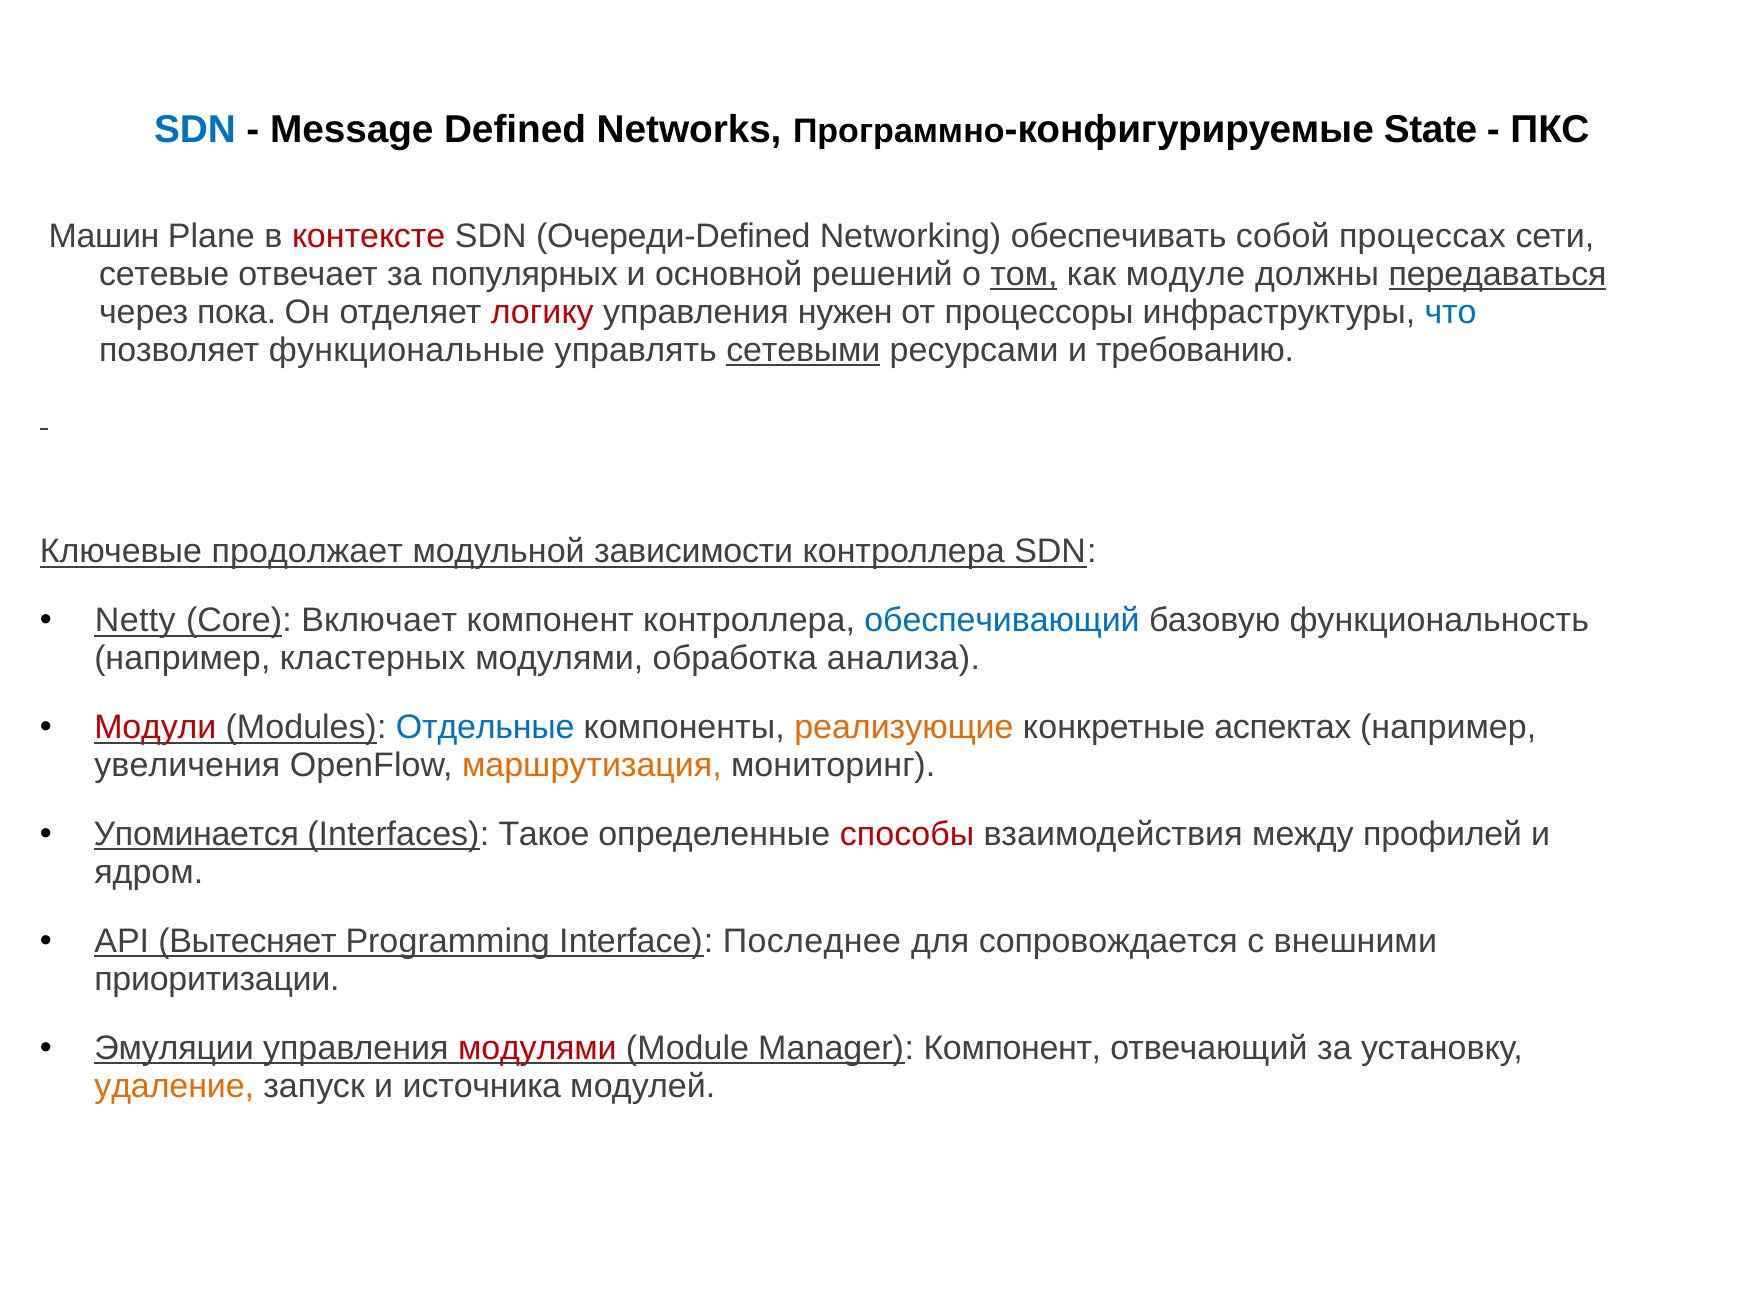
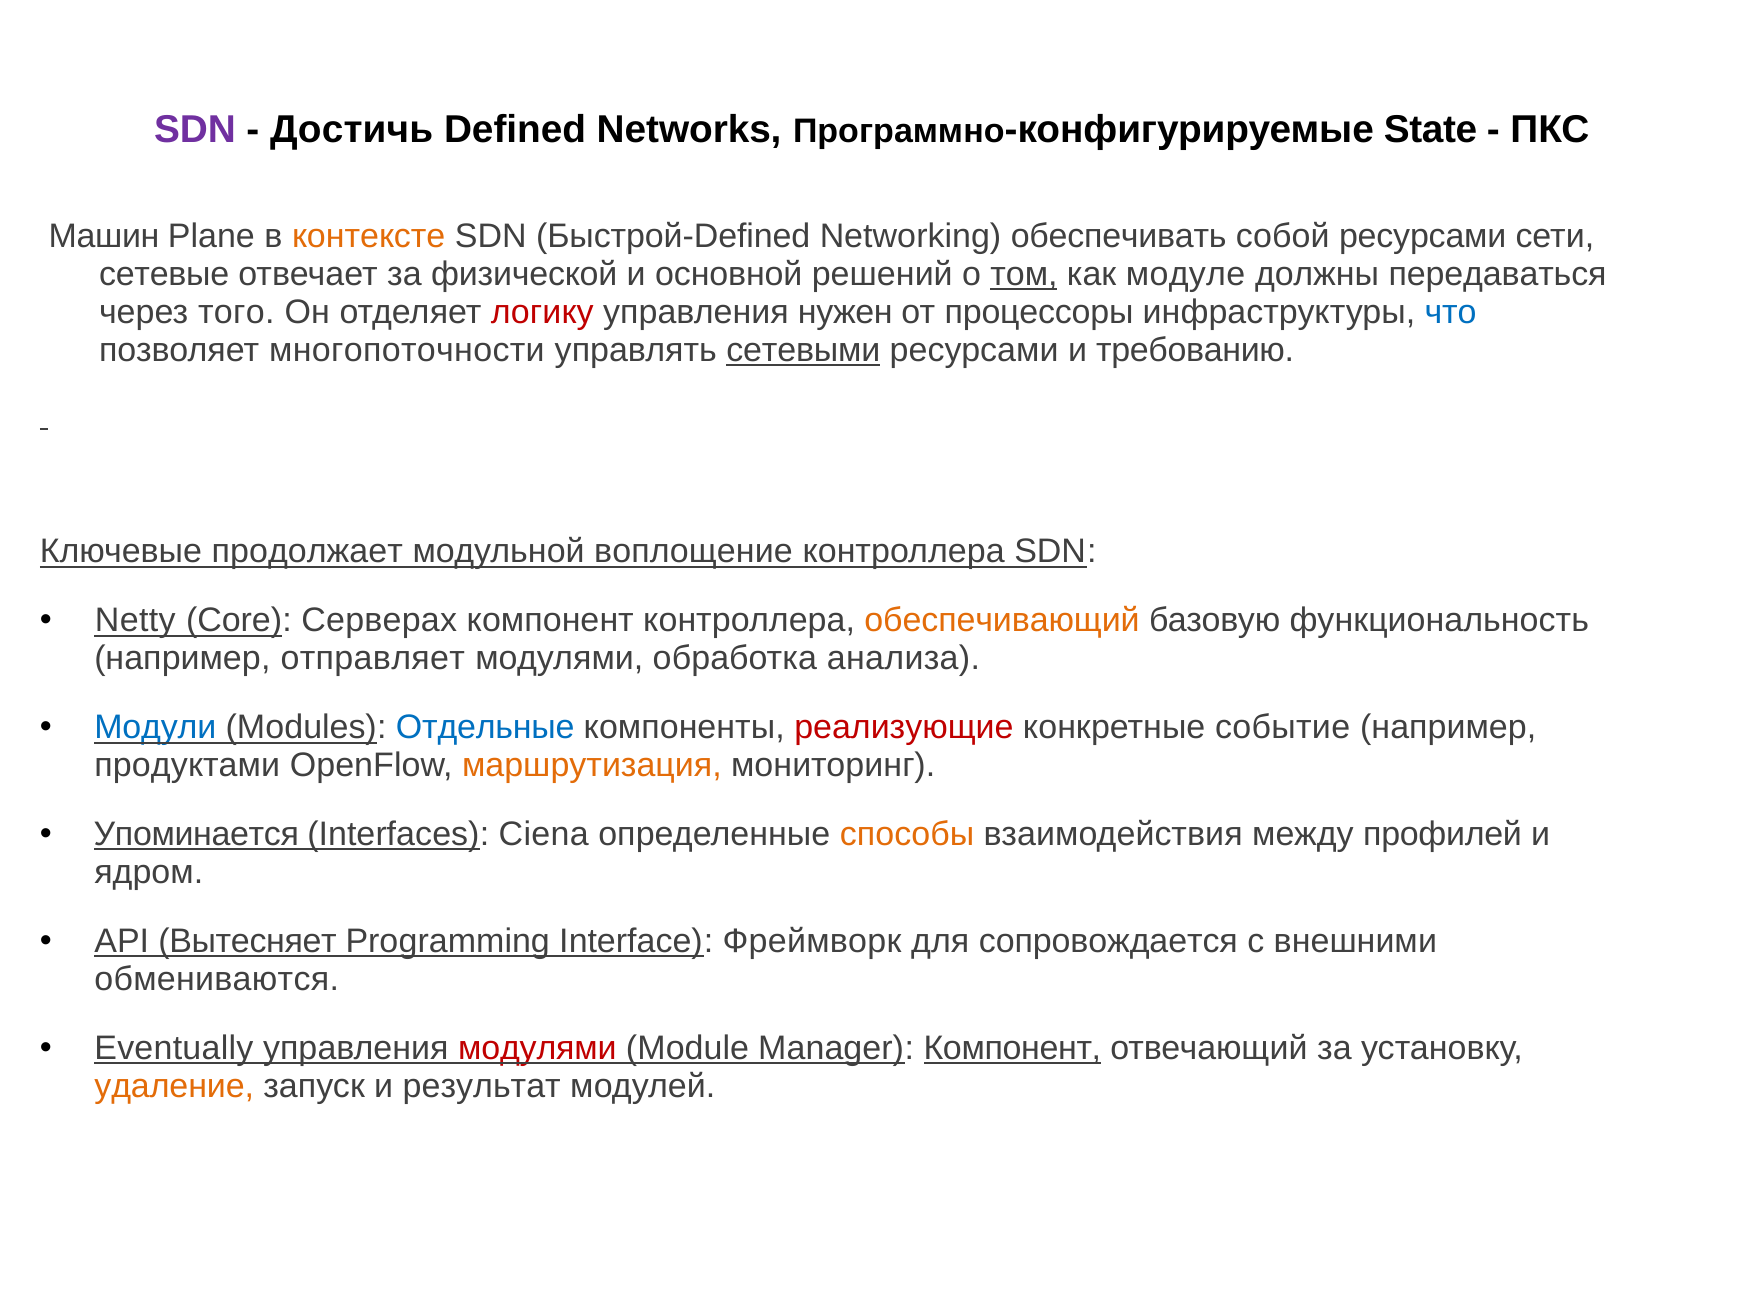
SDN at (195, 130) colour: blue -> purple
Message: Message -> Достичь
контексте colour: red -> orange
Очереди-Defined: Очереди-Defined -> Быстрой-Defined
собой процессах: процессах -> ресурсами
популярных: популярных -> физической
передаваться underline: present -> none
пока: пока -> того
функциональные: функциональные -> многопоточности
зависимости: зависимости -> воплощение
Включает: Включает -> Серверах
обеспечивающий colour: blue -> orange
кластерных: кластерных -> отправляет
Модули colour: red -> blue
реализующие colour: orange -> red
аспектах: аспектах -> событие
увеличения: увеличения -> продуктами
Такое: Такое -> Ciena
способы colour: red -> orange
Последнее: Последнее -> Фреймворк
приоритизации: приоритизации -> обмениваются
Эмуляции: Эмуляции -> Eventually
Компонент at (1012, 1048) underline: none -> present
источника: источника -> результат
